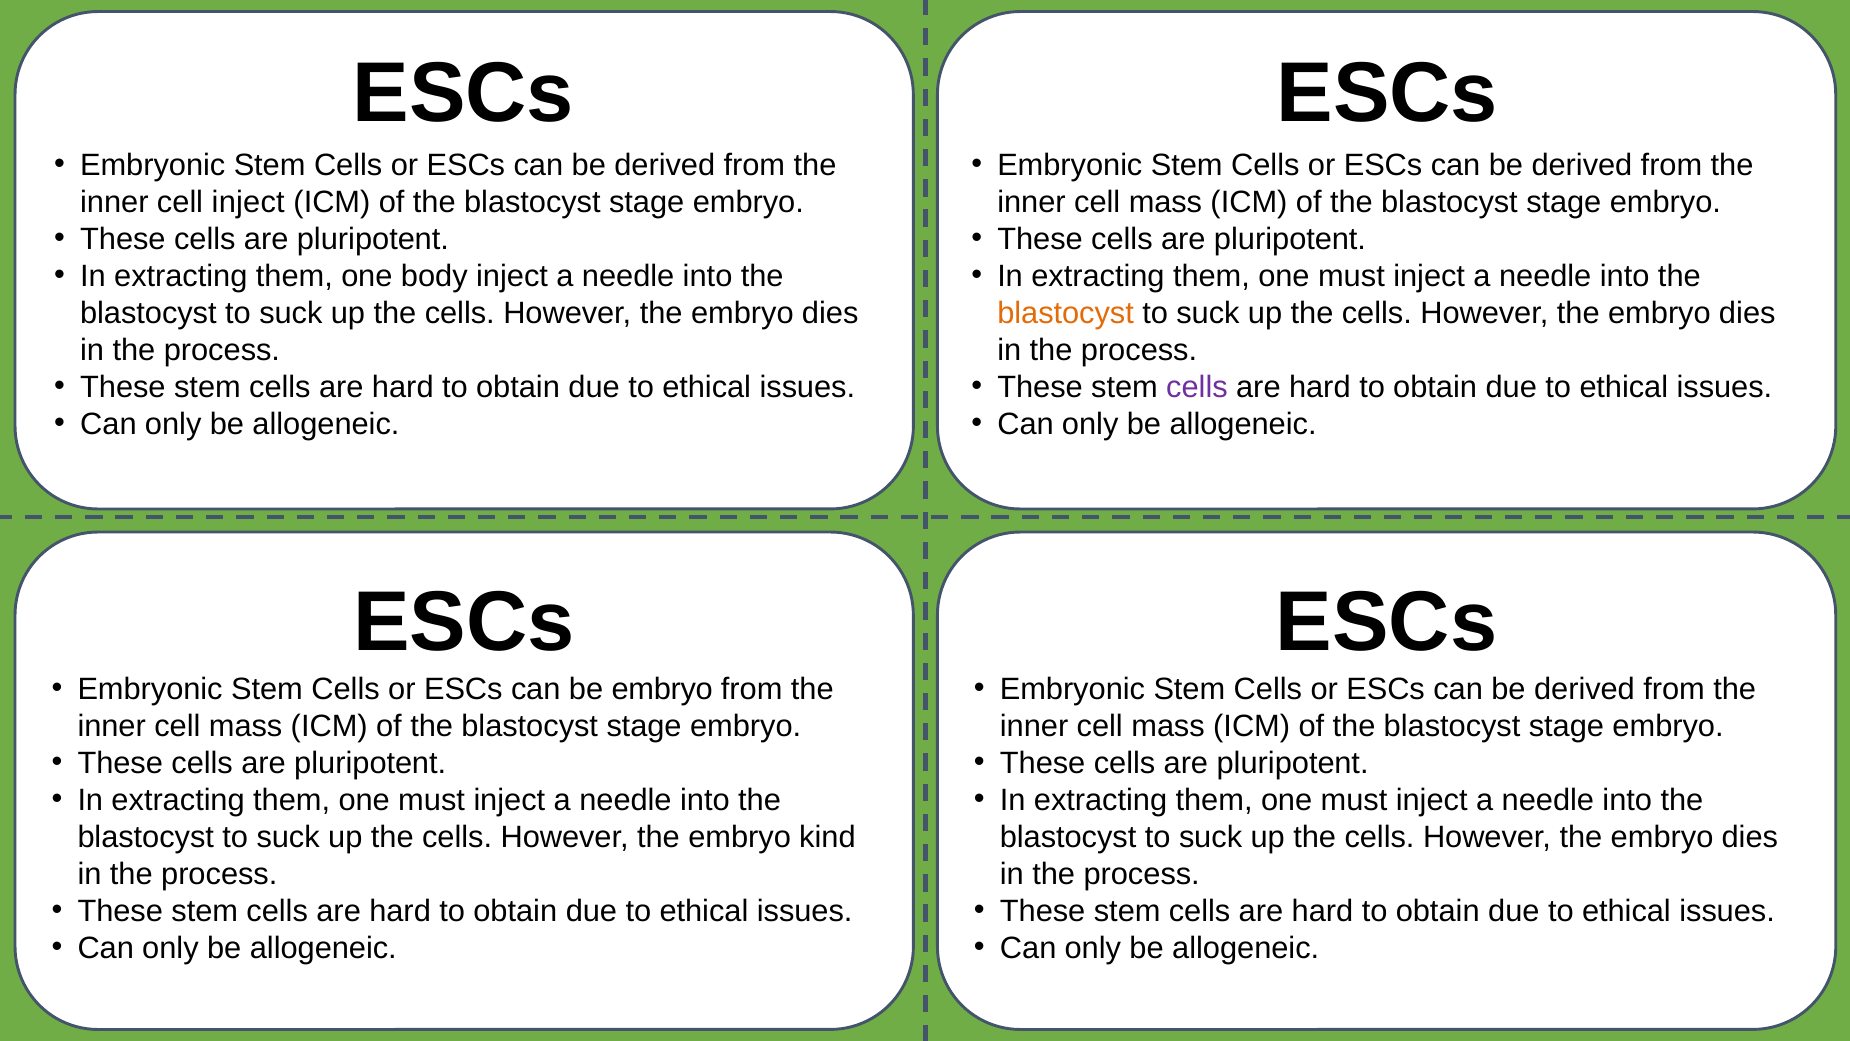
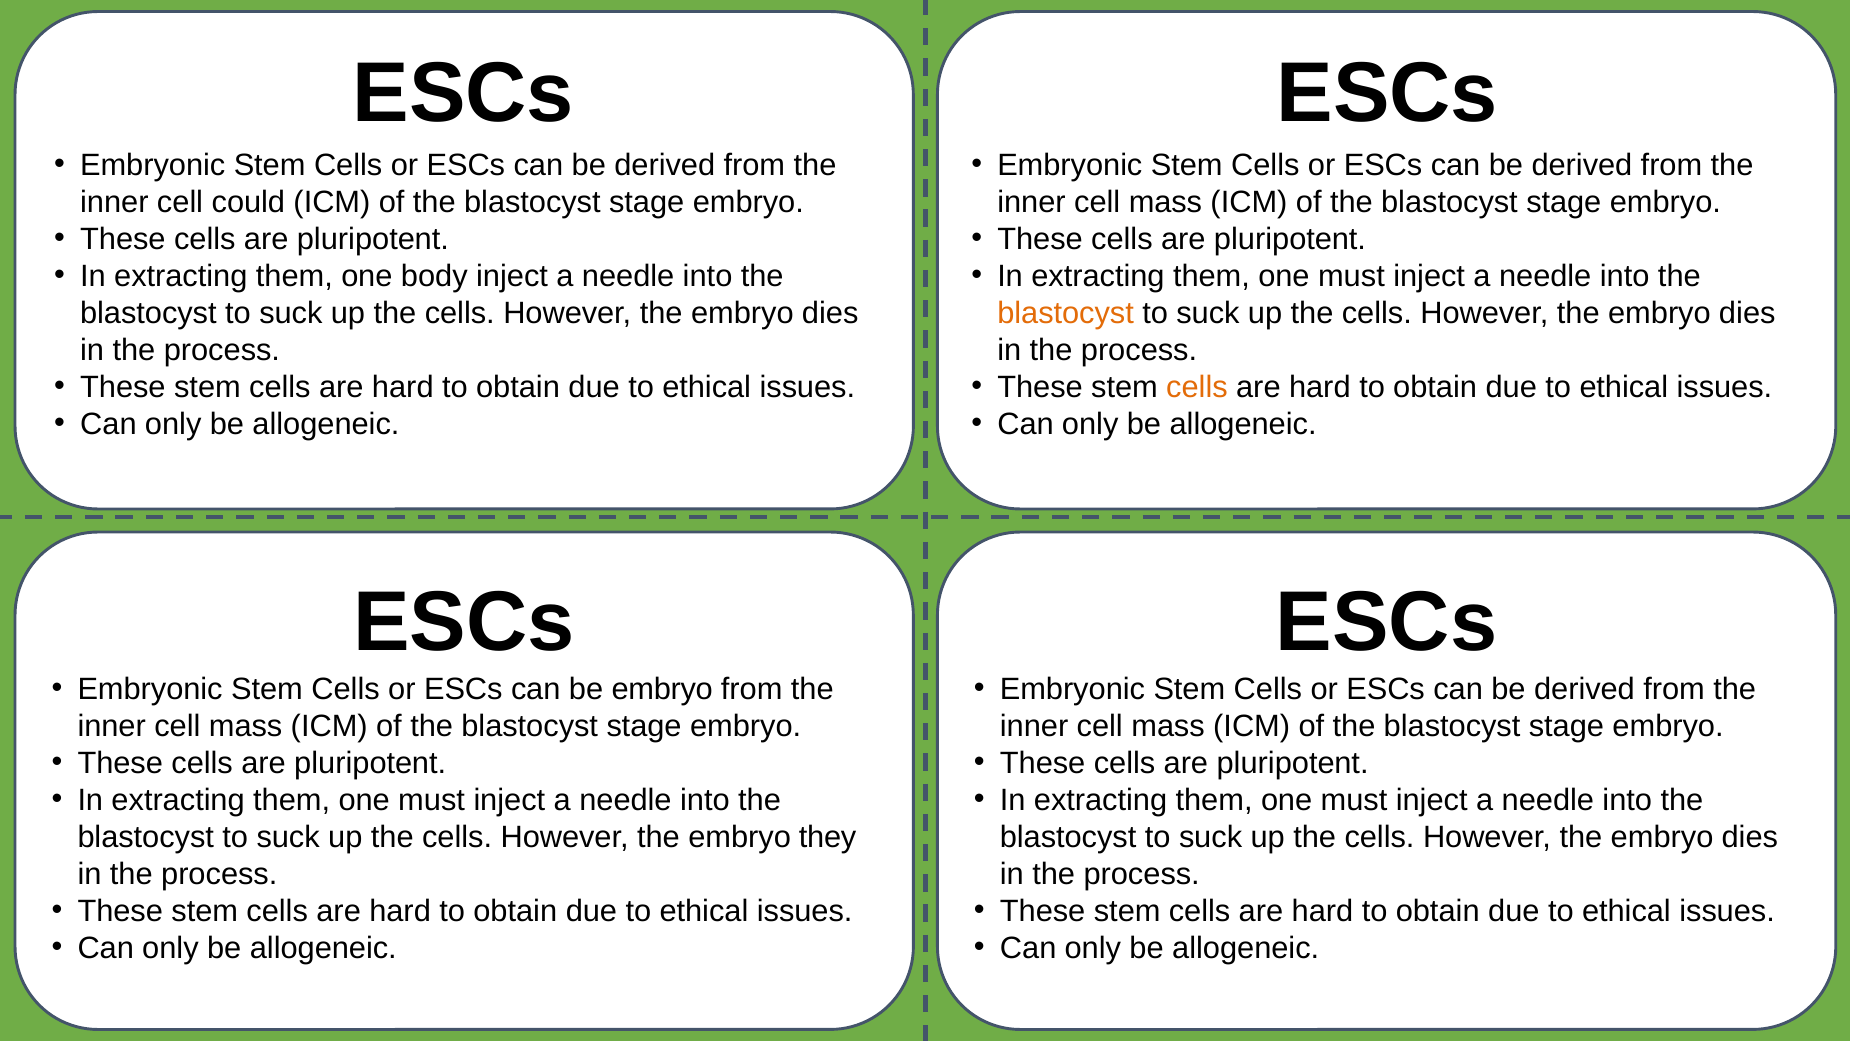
cell inject: inject -> could
cells at (1197, 387) colour: purple -> orange
kind: kind -> they
